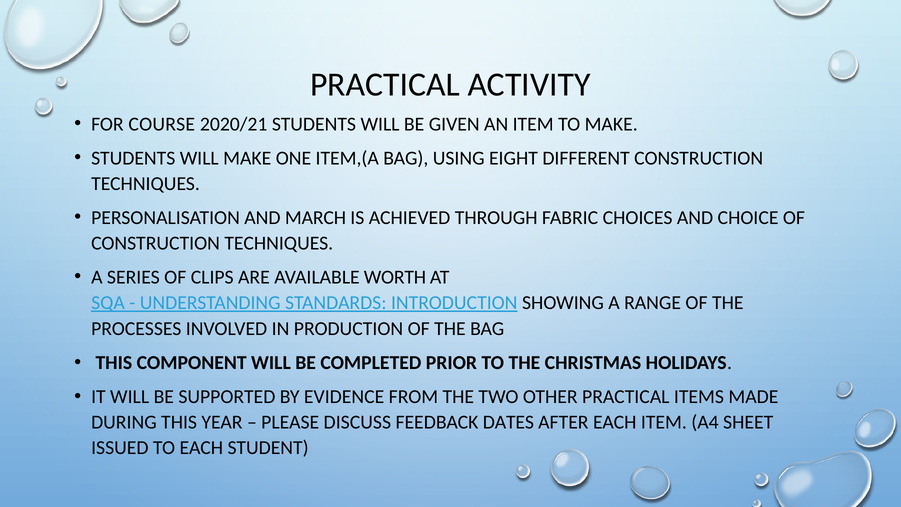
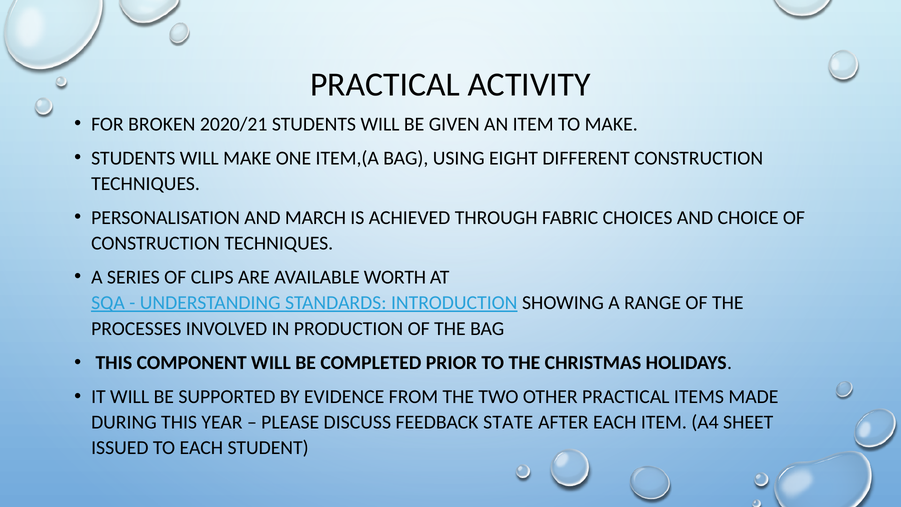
COURSE: COURSE -> BROKEN
DATES: DATES -> STATE
